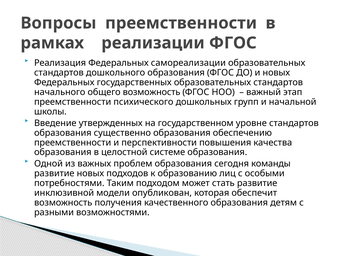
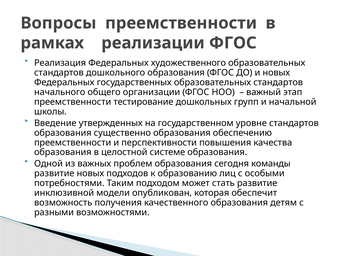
самореализации: самореализации -> художественного
общего возможность: возможность -> организации
психического: психического -> тестирование
